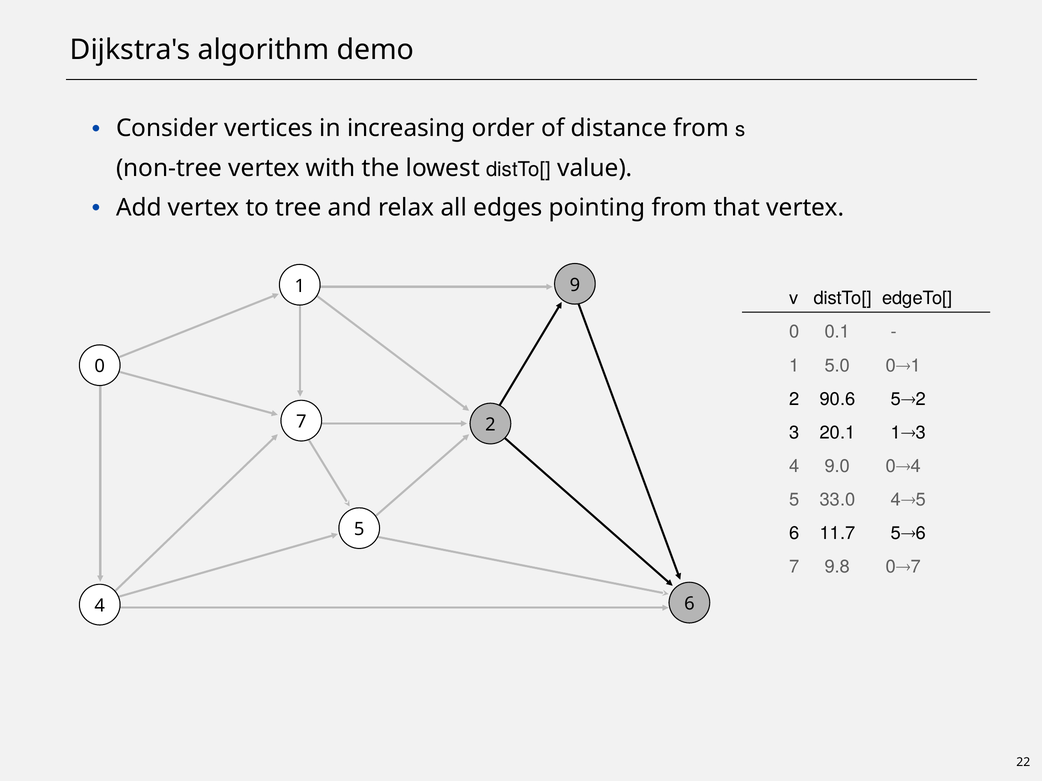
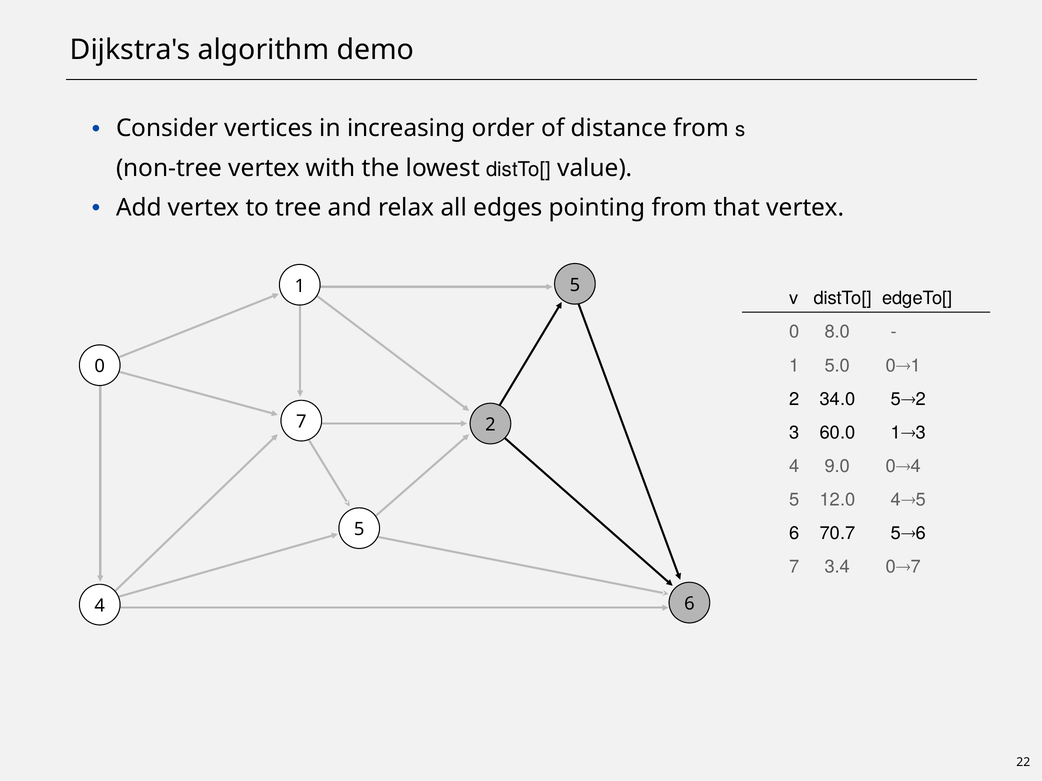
1 9: 9 -> 5
0.1: 0.1 -> 8.0
90.6: 90.6 -> 34.0
20.1: 20.1 -> 60.0
33.0: 33.0 -> 12.0
11.7: 11.7 -> 70.7
9.8: 9.8 -> 3.4
